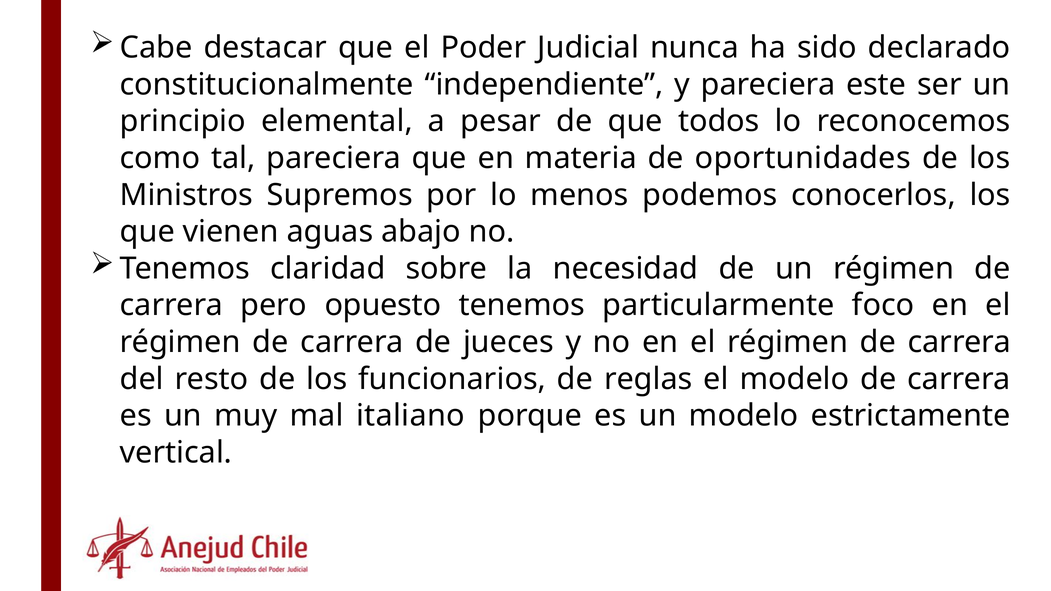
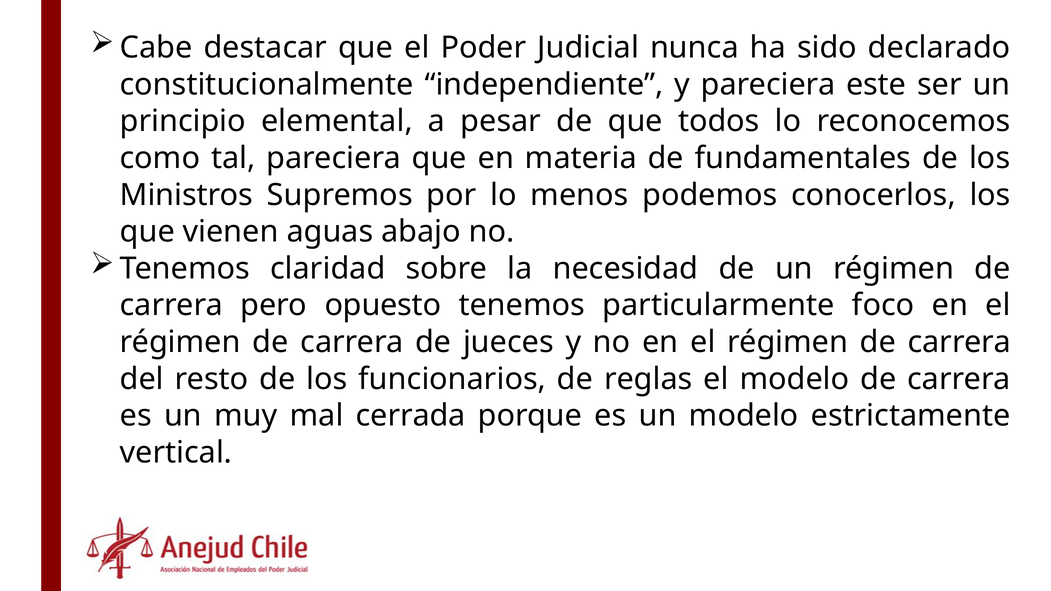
oportunidades: oportunidades -> fundamentales
italiano: italiano -> cerrada
